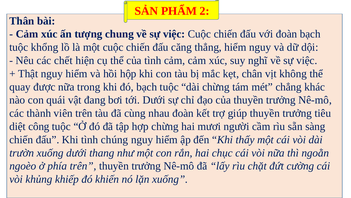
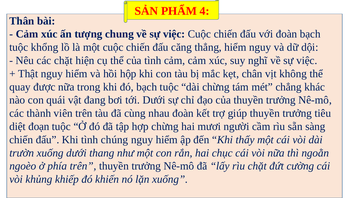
2: 2 -> 4
các chết: chết -> chặt
công: công -> đoạn
